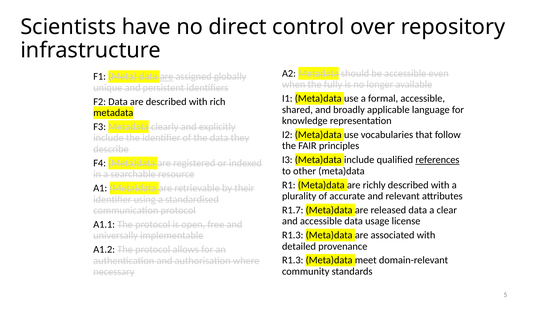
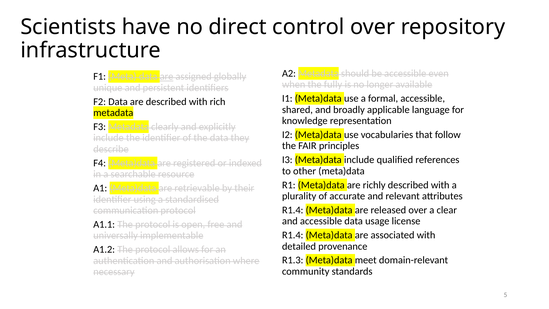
references underline: present -> none
R1.7 at (293, 210): R1.7 -> R1.4
released data: data -> over
R1.3 at (293, 235): R1.3 -> R1.4
